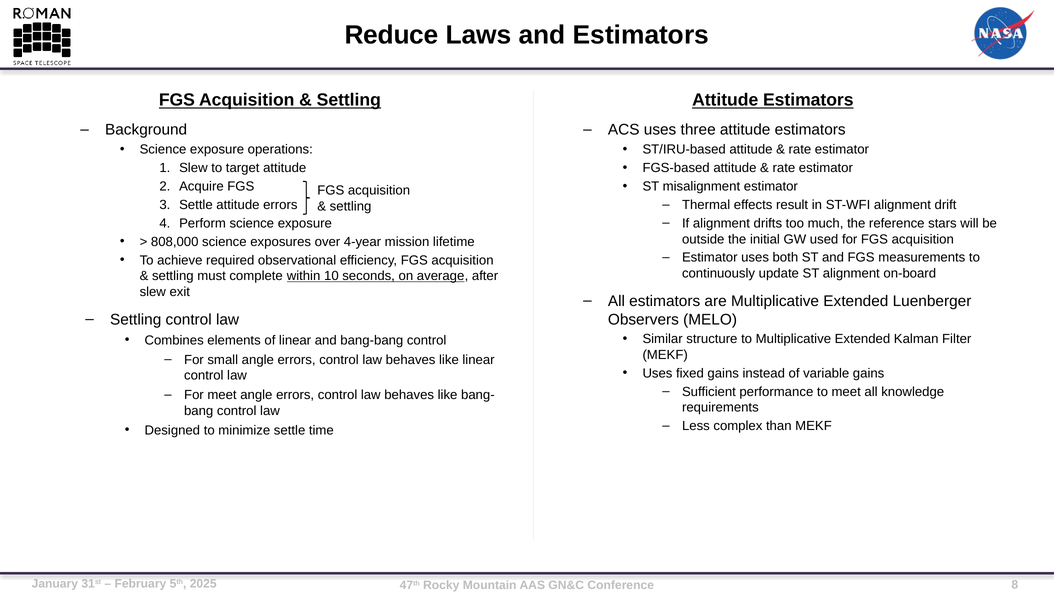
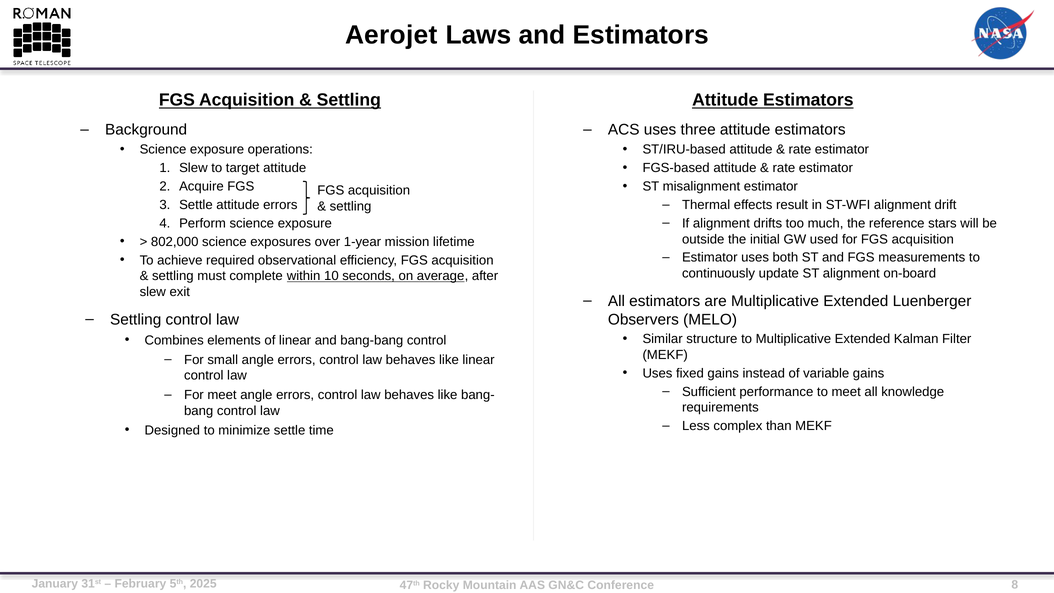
Reduce: Reduce -> Aerojet
808,000: 808,000 -> 802,000
4-year: 4-year -> 1-year
